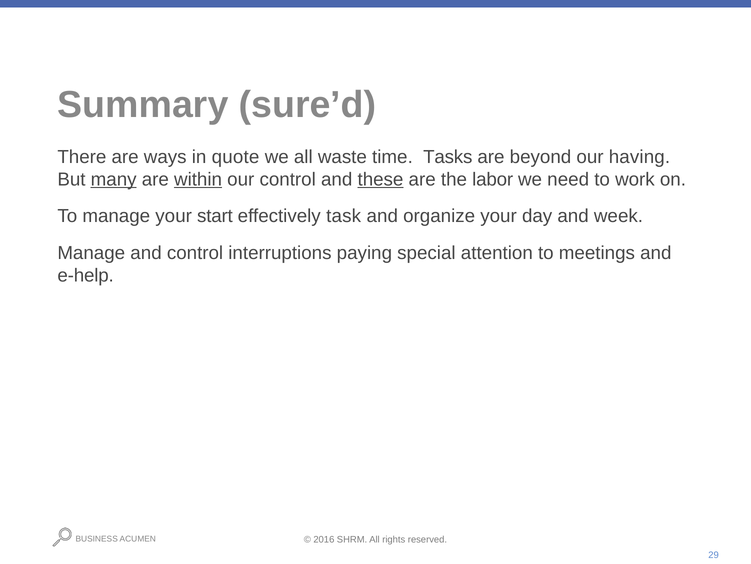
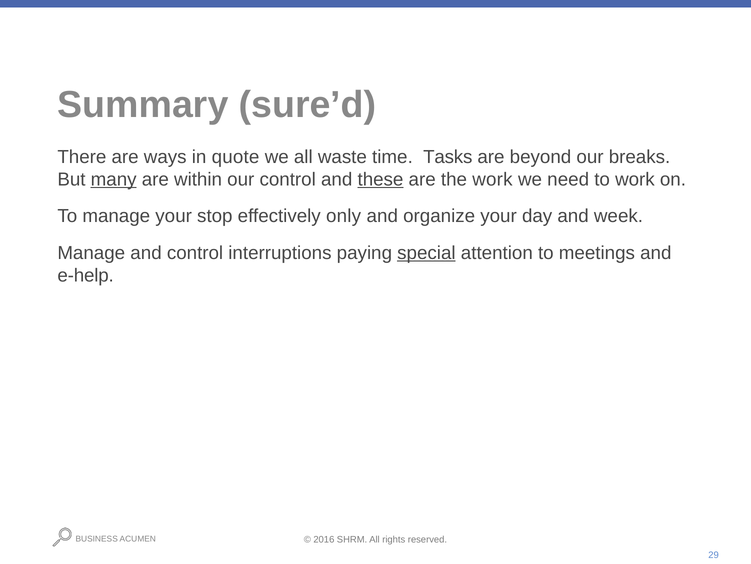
having: having -> breaks
within underline: present -> none
the labor: labor -> work
start: start -> stop
task: task -> only
special underline: none -> present
